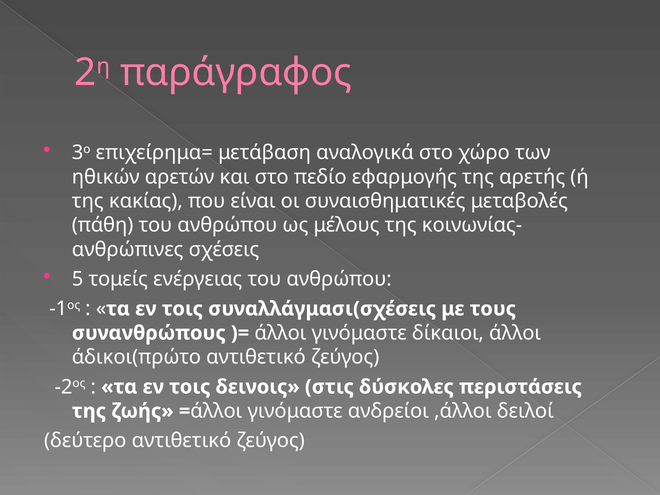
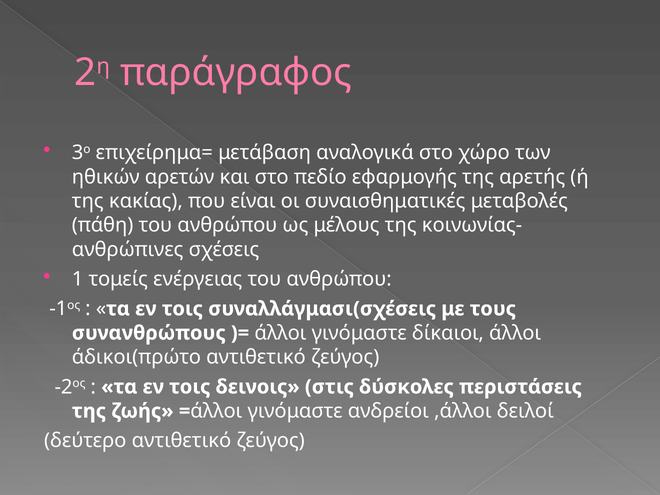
5: 5 -> 1
